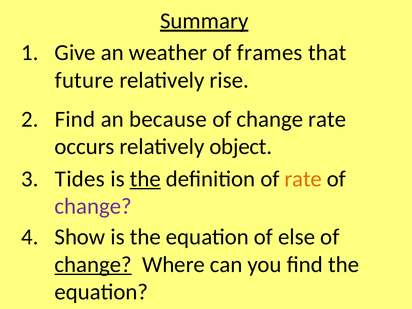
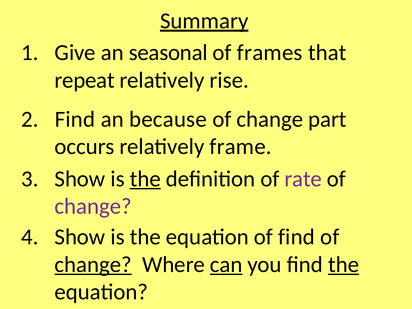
weather: weather -> seasonal
future: future -> repeat
change rate: rate -> part
object: object -> frame
Tides at (80, 179): Tides -> Show
rate at (303, 179) colour: orange -> purple
of else: else -> find
can underline: none -> present
the at (344, 265) underline: none -> present
